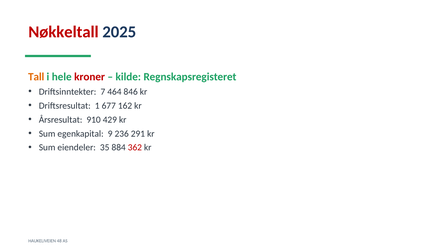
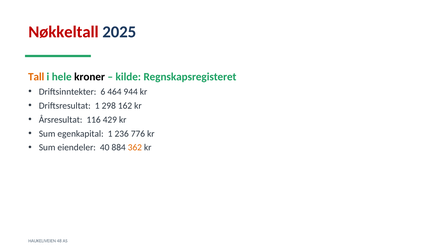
kroner colour: red -> black
7: 7 -> 6
846: 846 -> 944
677: 677 -> 298
910: 910 -> 116
egenkapital 9: 9 -> 1
291: 291 -> 776
35: 35 -> 40
362 colour: red -> orange
